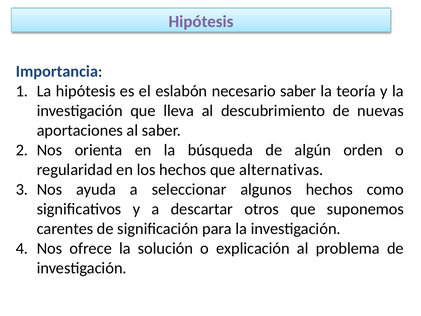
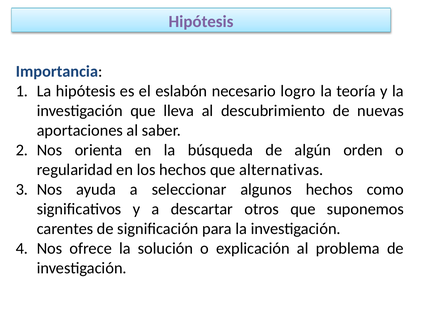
necesario saber: saber -> logro
